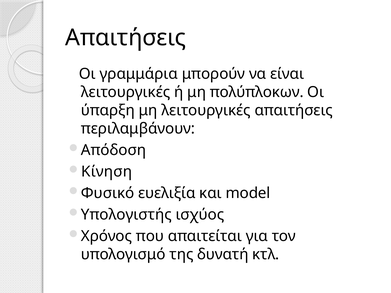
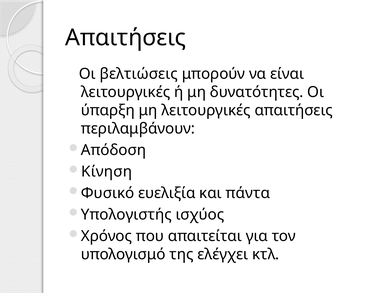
γραμμάρια: γραμμάρια -> βελτιώσεις
πολύπλοκων: πολύπλοκων -> δυνατότητες
model: model -> πάντα
δυνατή: δυνατή -> ελέγχει
